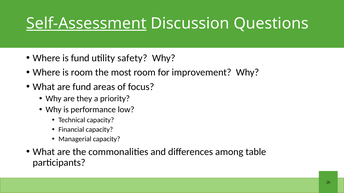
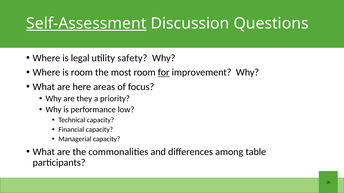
is fund: fund -> legal
for underline: none -> present
are fund: fund -> here
